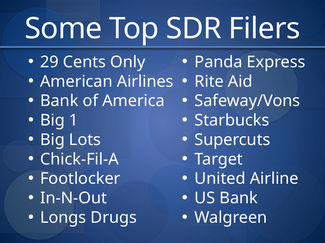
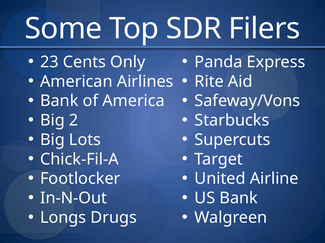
29: 29 -> 23
1: 1 -> 2
